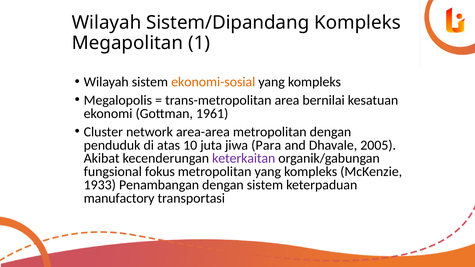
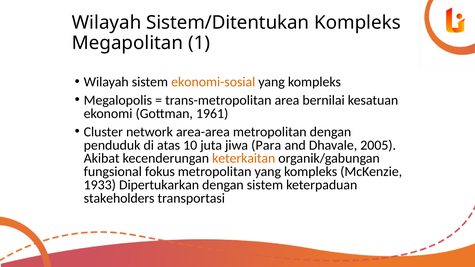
Sistem/Dipandang: Sistem/Dipandang -> Sistem/Ditentukan
keterkaitan colour: purple -> orange
Penambangan: Penambangan -> Dipertukarkan
manufactory: manufactory -> stakeholders
